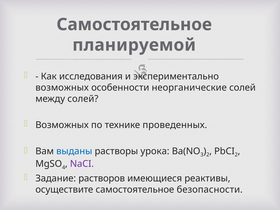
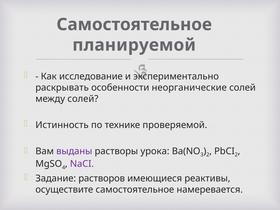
исследования: исследования -> исследование
возможных at (62, 88): возможных -> раскрывать
Возможных at (62, 125): Возможных -> Истинность
проведенных: проведенных -> проверяемой
выданы colour: blue -> purple
безопасности: безопасности -> намеревается
